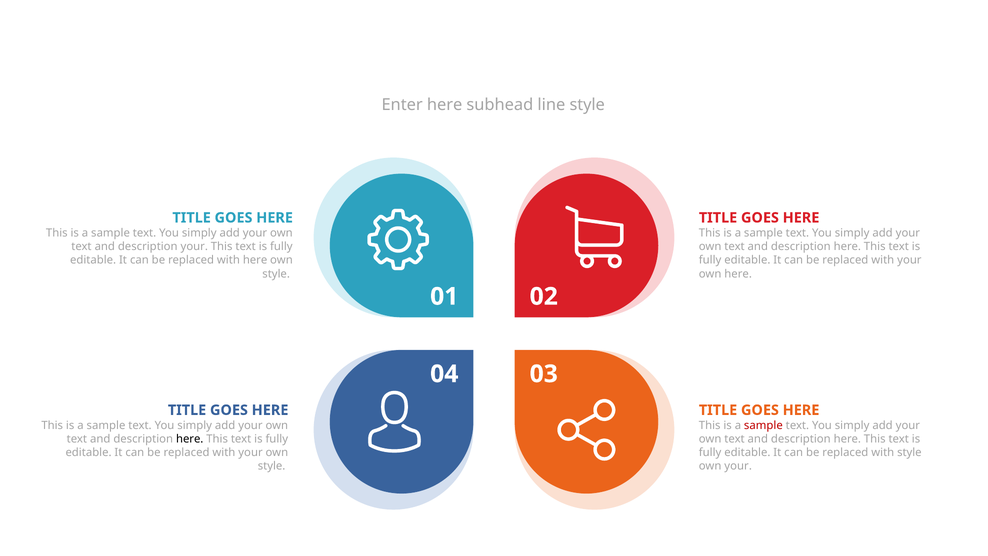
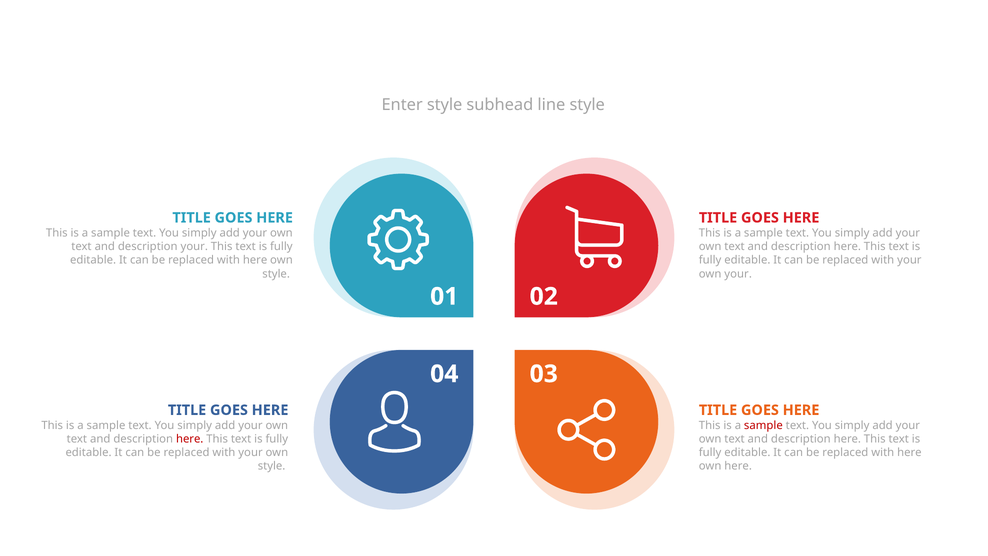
Enter here: here -> style
own here: here -> your
here at (190, 439) colour: black -> red
style at (909, 452): style -> here
own your: your -> here
